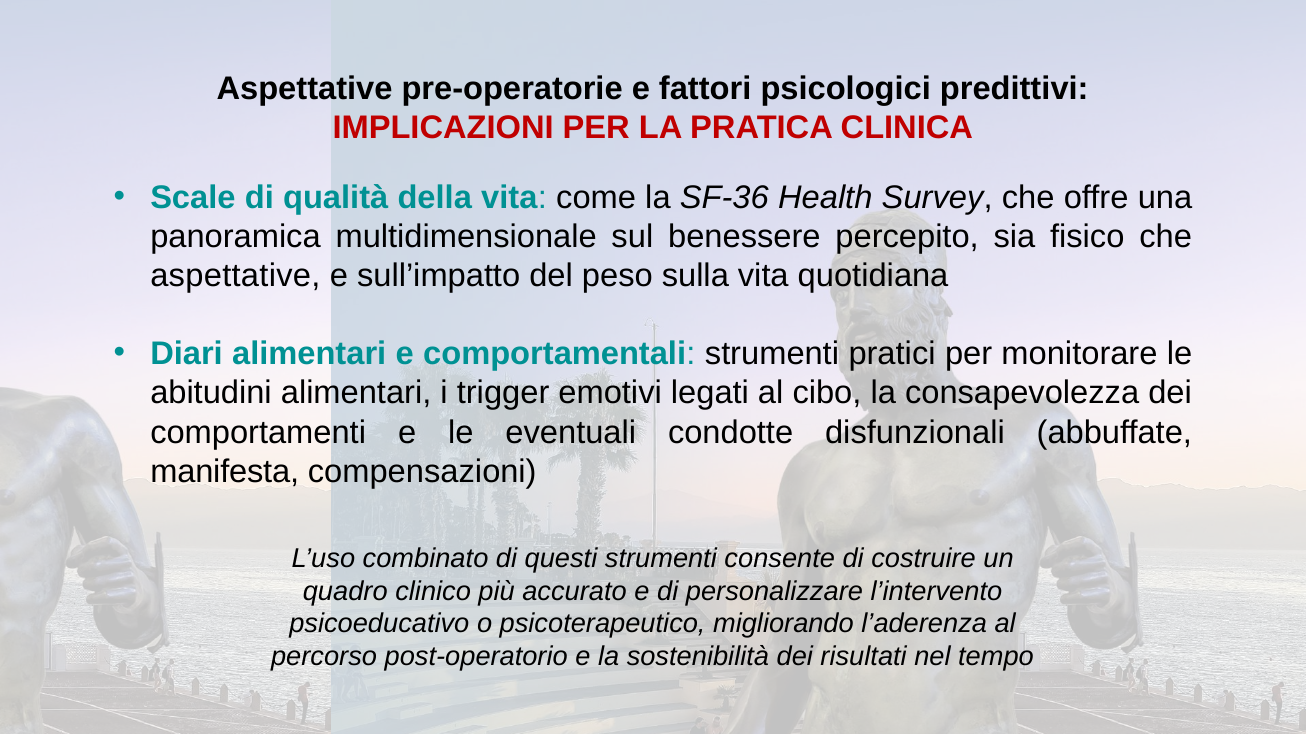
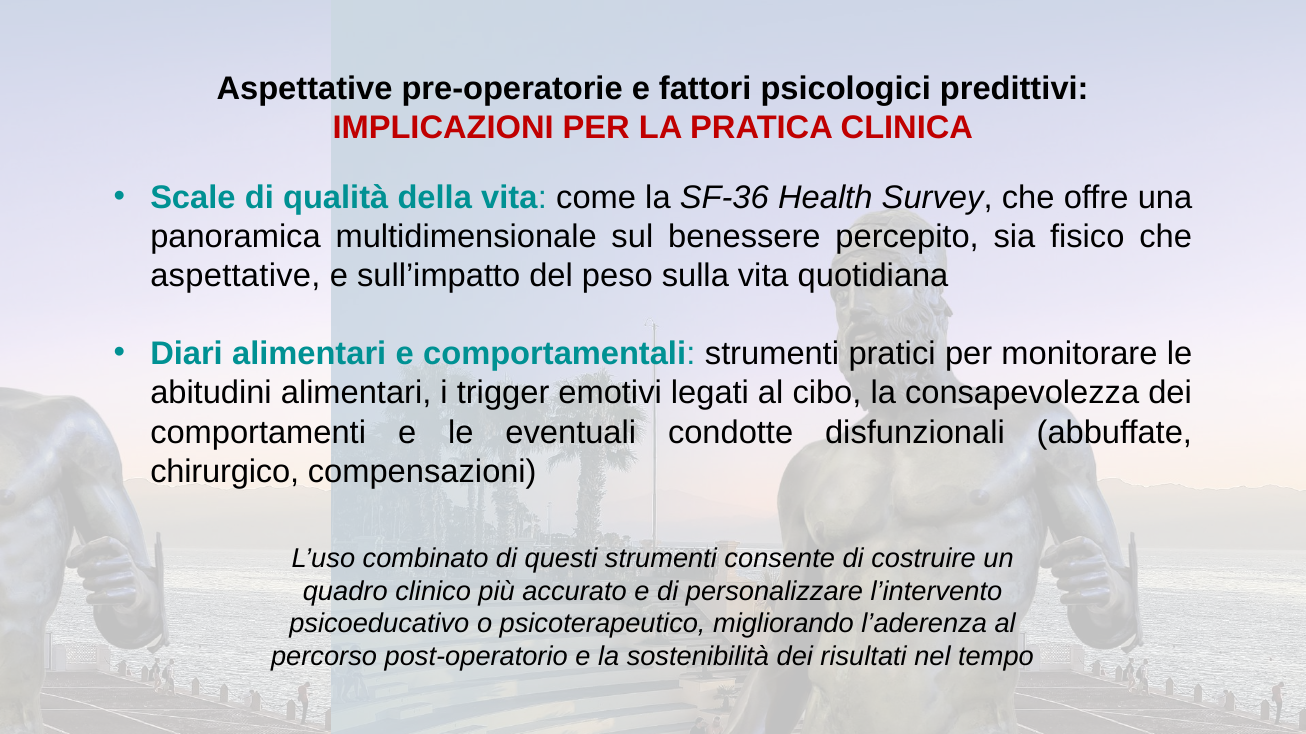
manifesta: manifesta -> chirurgico
